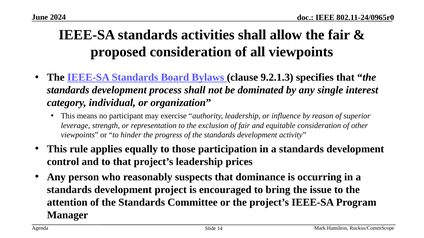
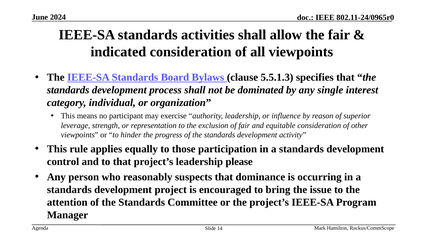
proposed: proposed -> indicated
9.2.1.3: 9.2.1.3 -> 5.5.1.3
prices: prices -> please
